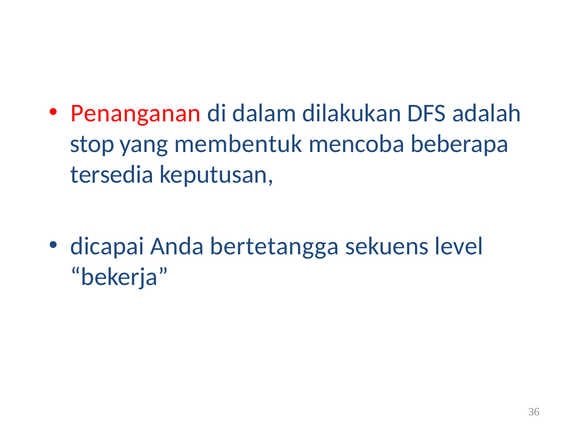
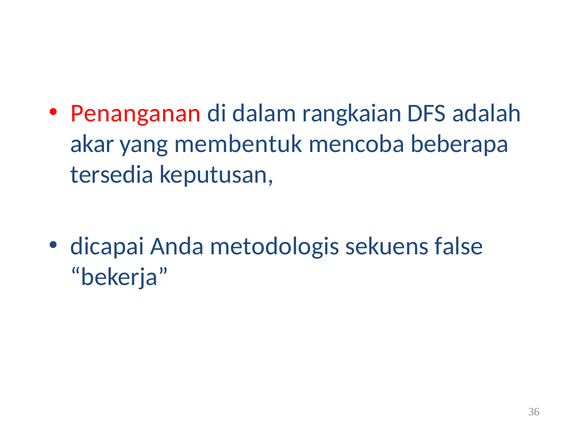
dilakukan: dilakukan -> rangkaian
stop: stop -> akar
bertetangga: bertetangga -> metodologis
level: level -> false
